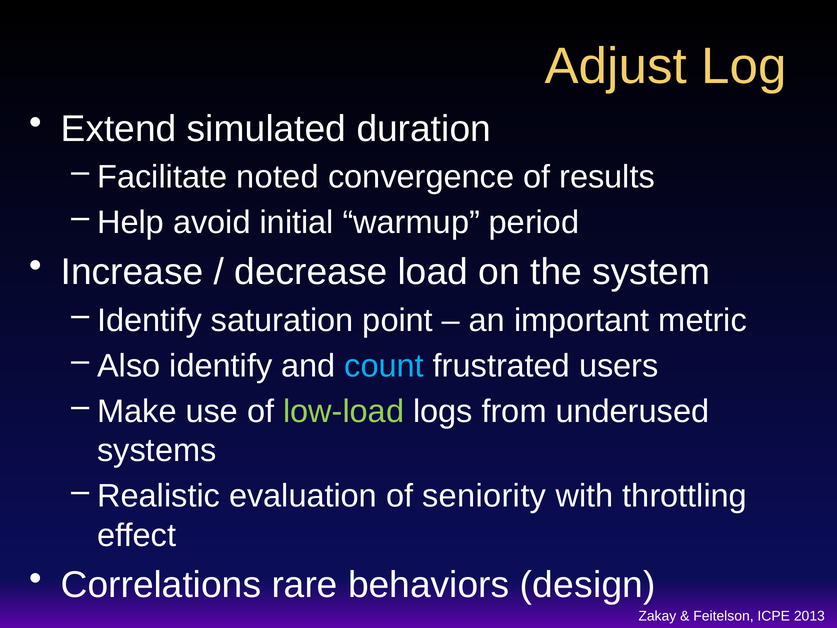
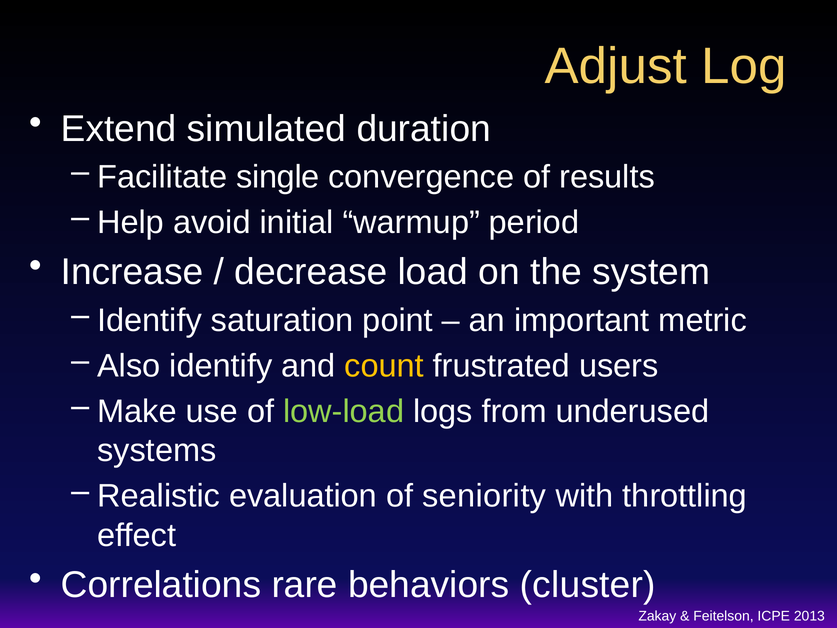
noted: noted -> single
count colour: light blue -> yellow
design: design -> cluster
